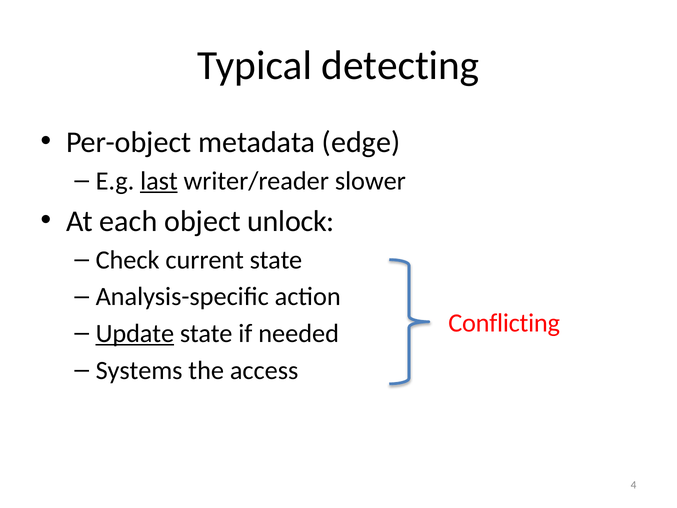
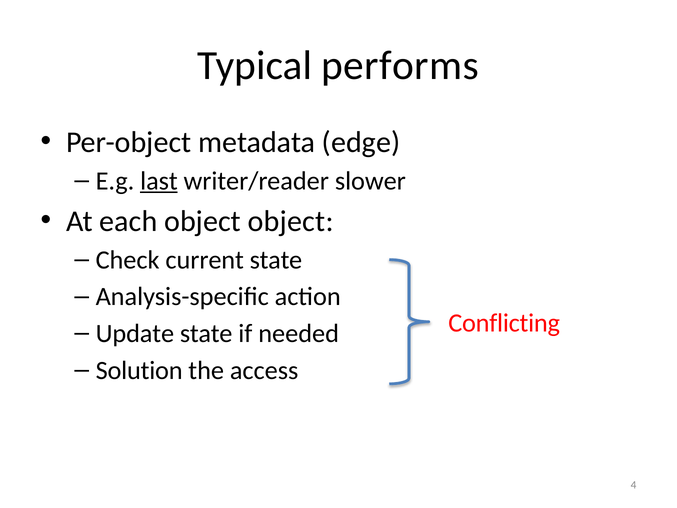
detecting: detecting -> performs
object unlock: unlock -> object
Update underline: present -> none
Systems: Systems -> Solution
